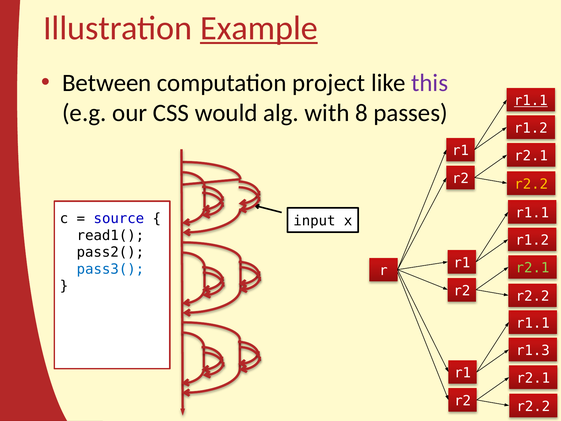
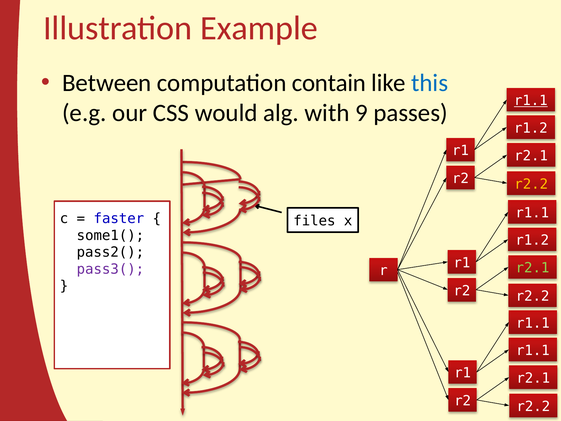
Example underline: present -> none
project: project -> contain
this colour: purple -> blue
8: 8 -> 9
source: source -> faster
input: input -> files
read1(: read1( -> some1(
pass3( colour: blue -> purple
r1.3 at (533, 350): r1.3 -> r1.1
